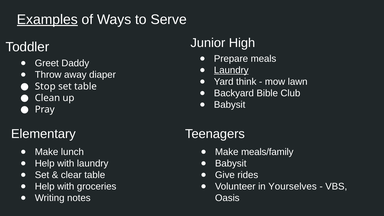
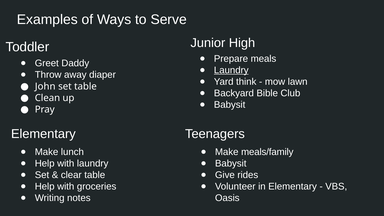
Examples underline: present -> none
Stop: Stop -> John
in Yourselves: Yourselves -> Elementary
